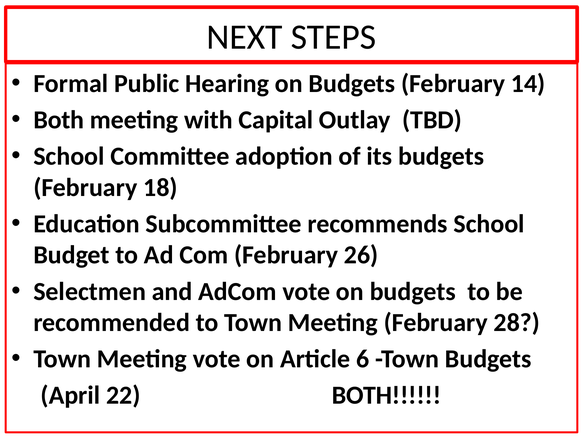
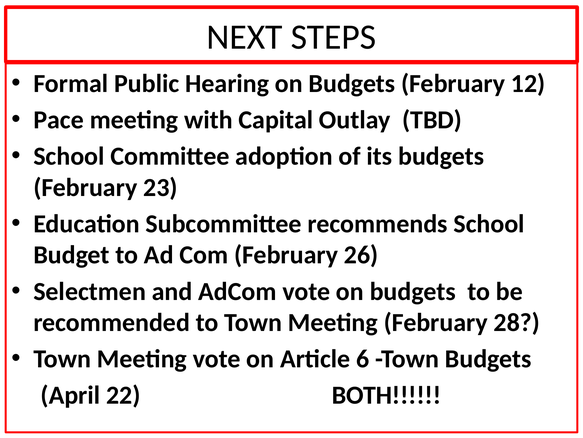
14: 14 -> 12
Both at (59, 120): Both -> Pace
18: 18 -> 23
